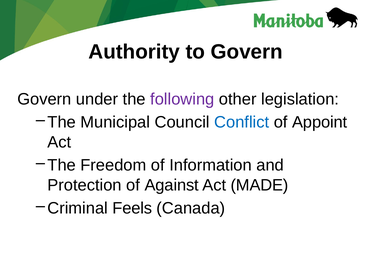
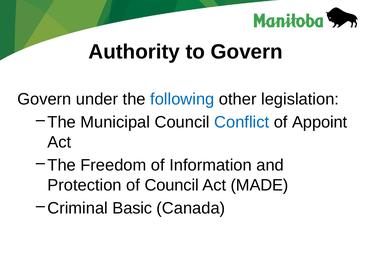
following colour: purple -> blue
of Against: Against -> Council
Feels: Feels -> Basic
